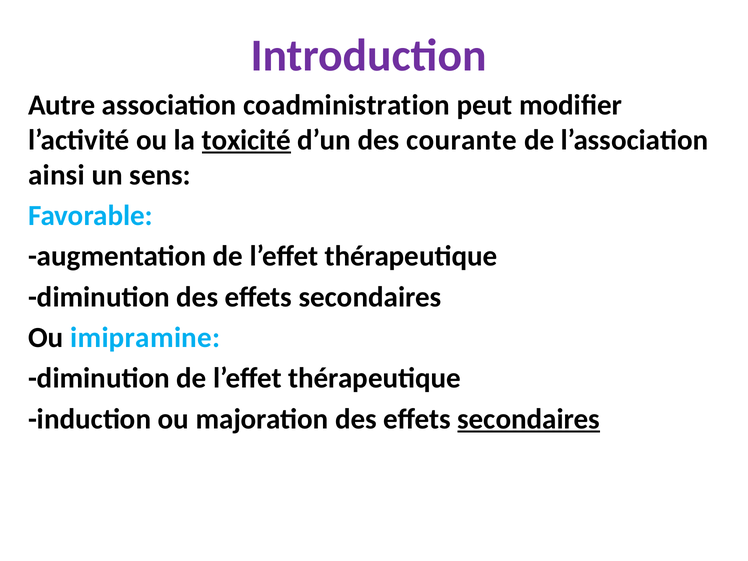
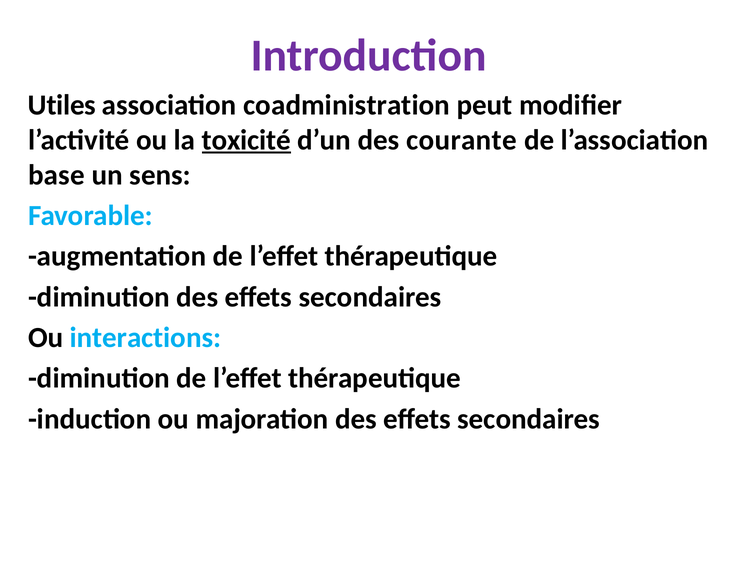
Autre: Autre -> Utiles
ainsi: ainsi -> base
imipramine: imipramine -> interactions
secondaires at (529, 419) underline: present -> none
